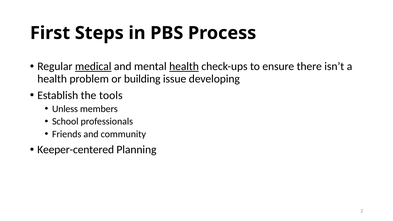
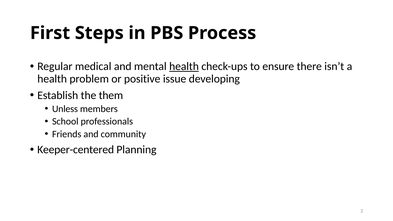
medical underline: present -> none
building: building -> positive
tools: tools -> them
